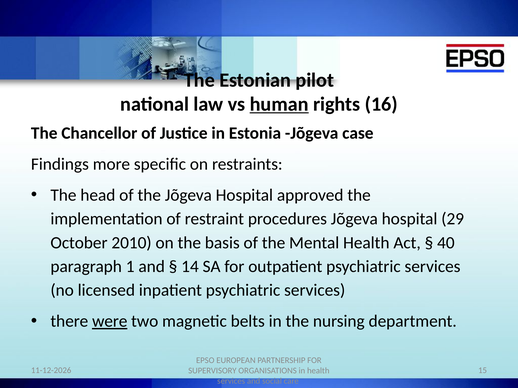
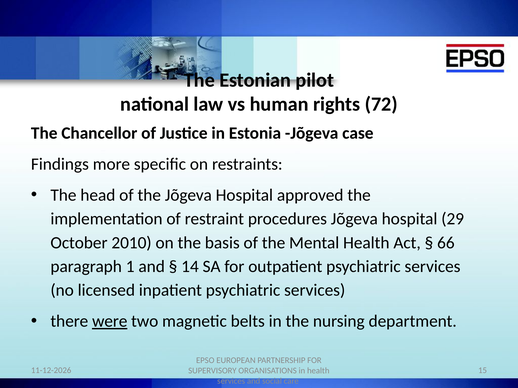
human underline: present -> none
16: 16 -> 72
40: 40 -> 66
